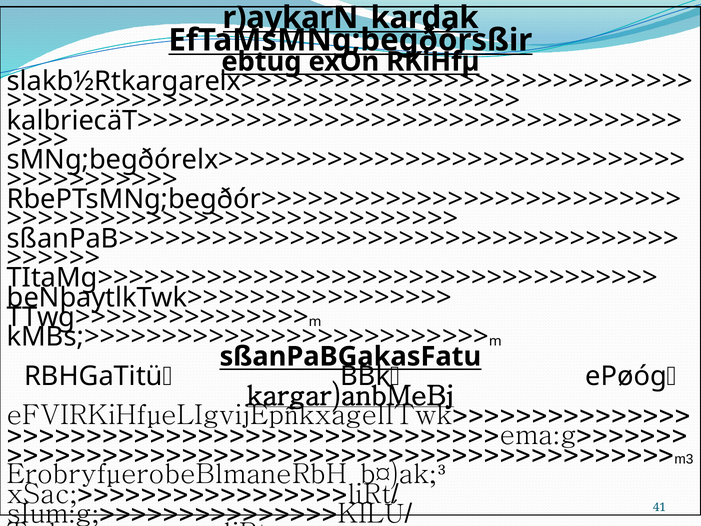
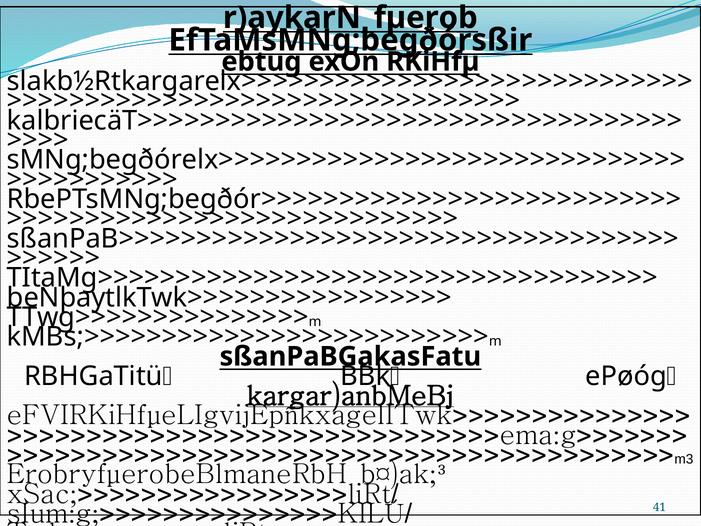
r)aykarN_kardak: r)aykarN_kardak -> r)aykarN_fµerob
